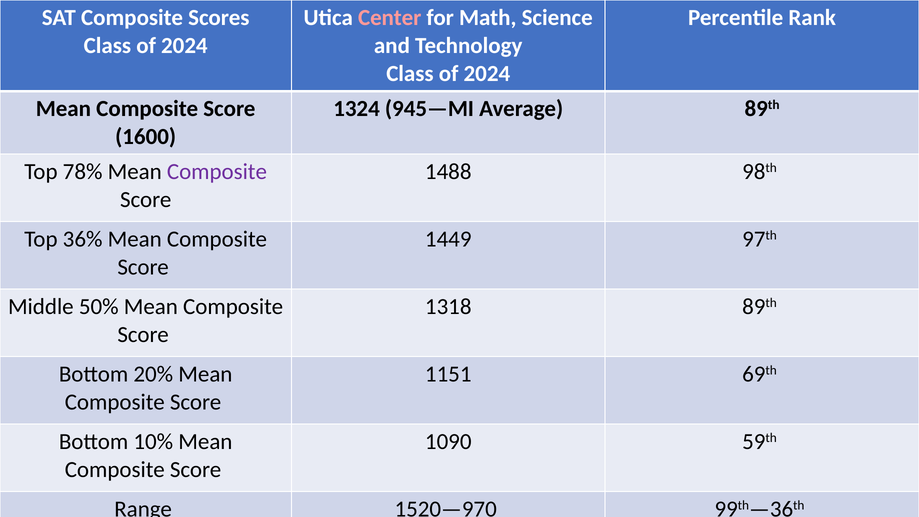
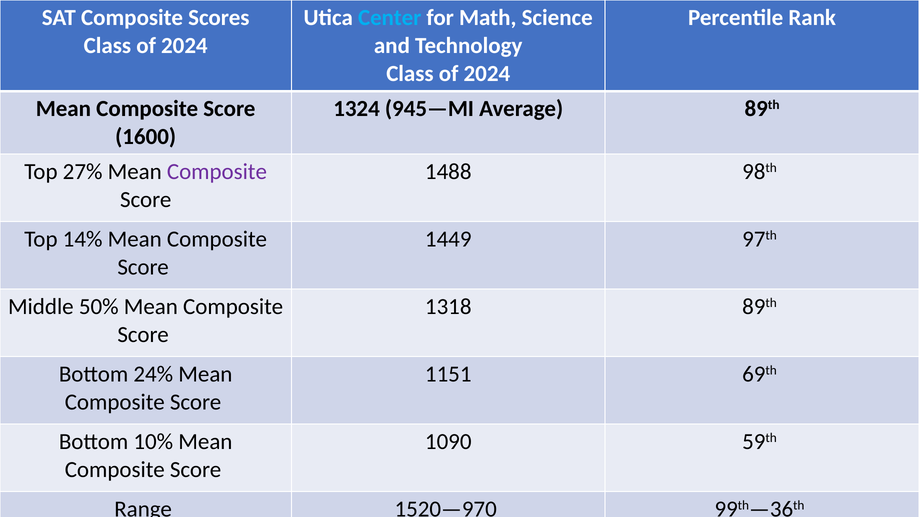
Center colour: pink -> light blue
78%: 78% -> 27%
36%: 36% -> 14%
20%: 20% -> 24%
